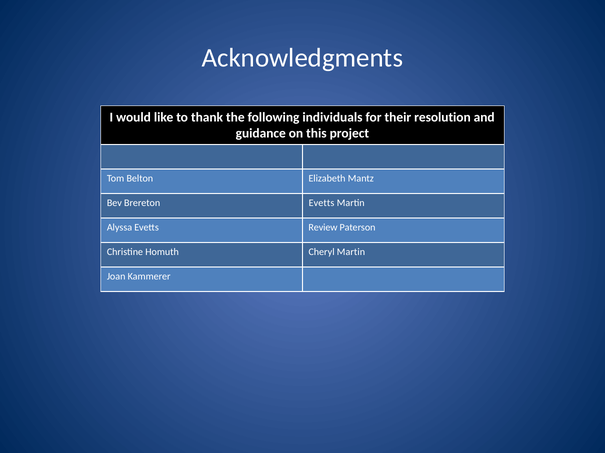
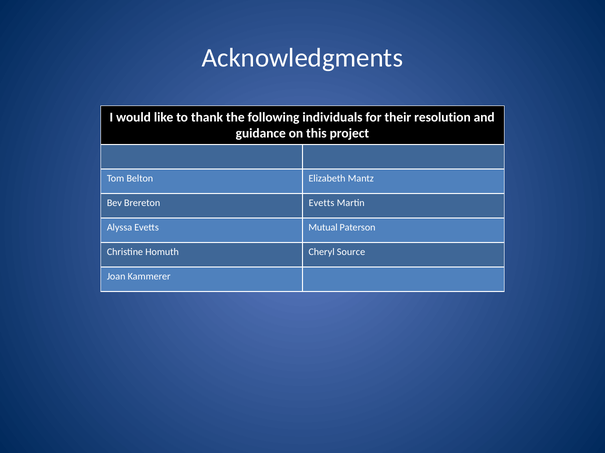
Review: Review -> Mutual
Cheryl Martin: Martin -> Source
